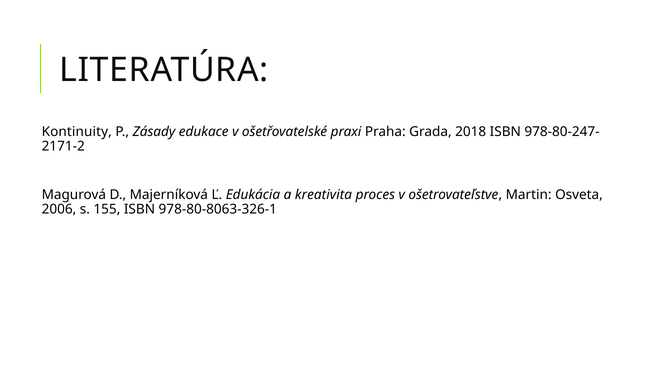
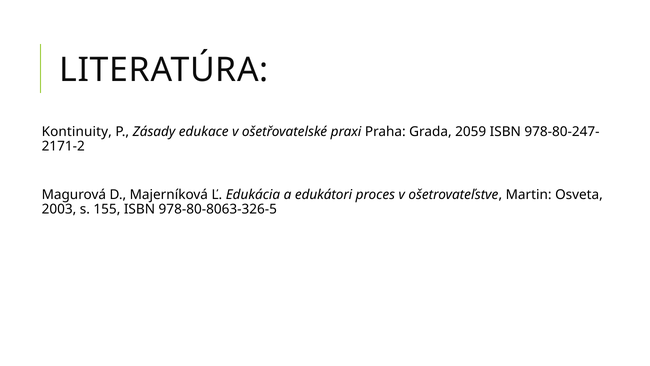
2018: 2018 -> 2059
kreativita: kreativita -> edukátori
2006: 2006 -> 2003
978-80-8063-326-1: 978-80-8063-326-1 -> 978-80-8063-326-5
